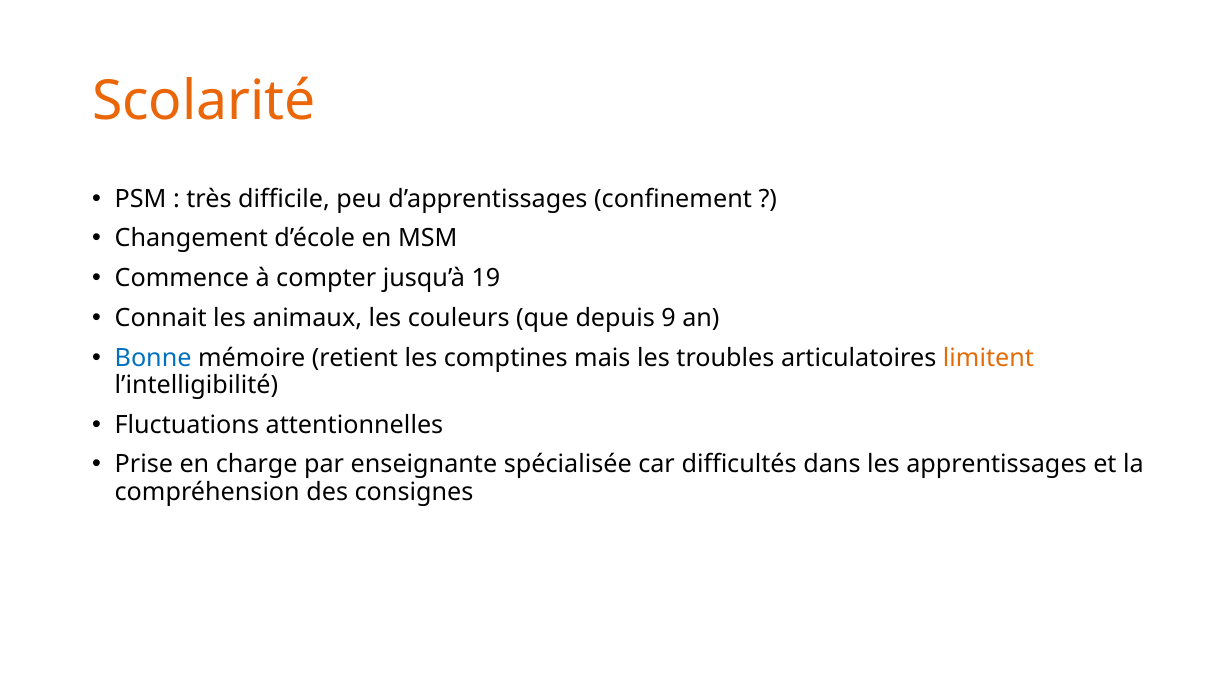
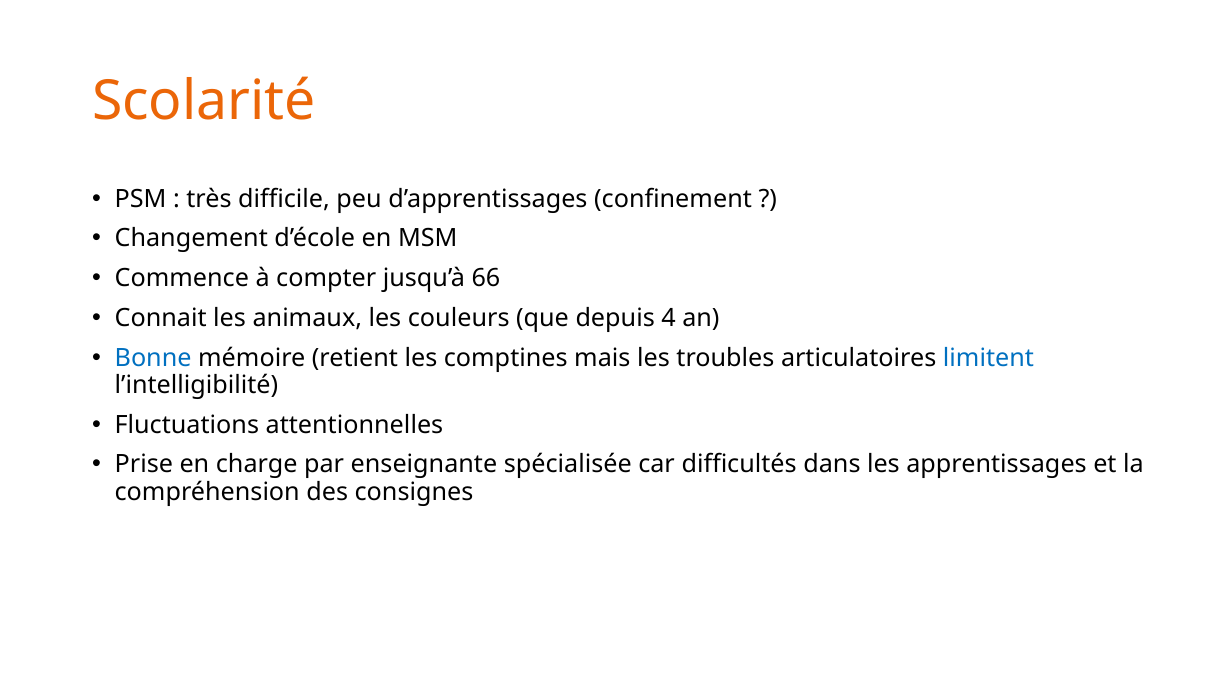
19: 19 -> 66
9: 9 -> 4
limitent colour: orange -> blue
